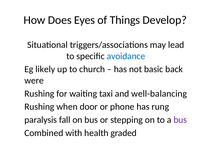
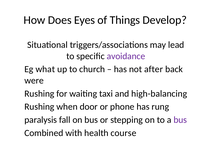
avoidance colour: blue -> purple
likely: likely -> what
basic: basic -> after
well-balancing: well-balancing -> high-balancing
graded: graded -> course
